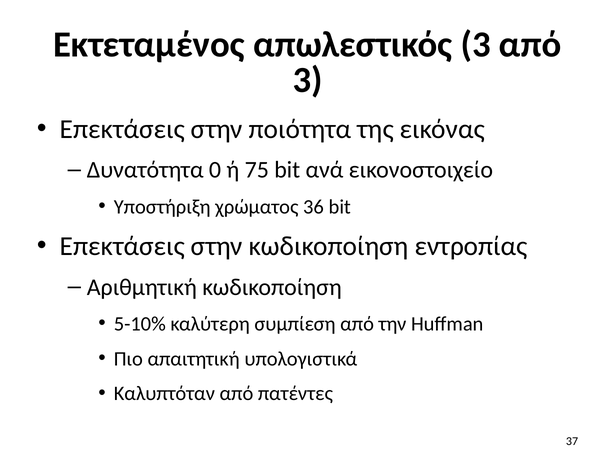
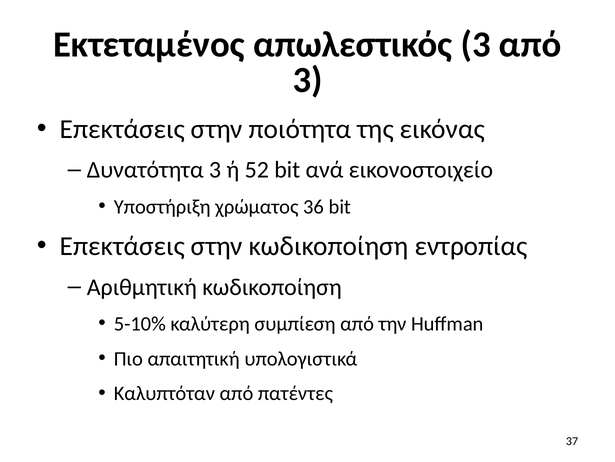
Δυνατότητα 0: 0 -> 3
75: 75 -> 52
